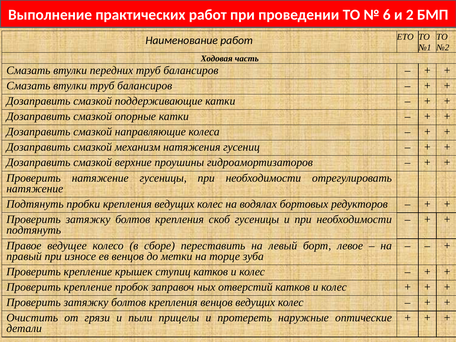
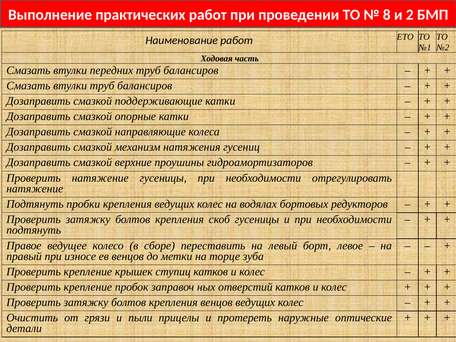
6: 6 -> 8
